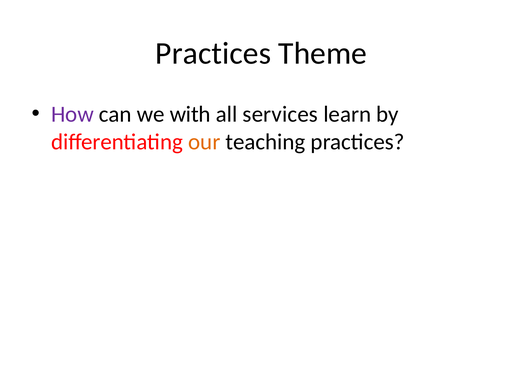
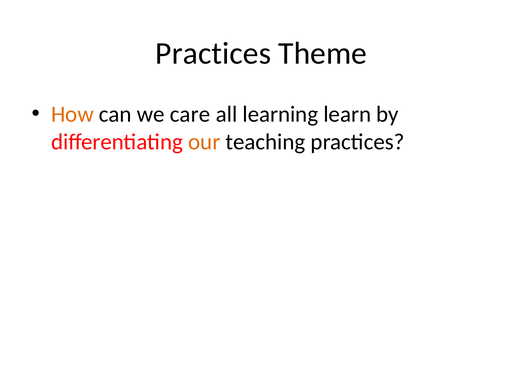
How colour: purple -> orange
with: with -> care
services: services -> learning
